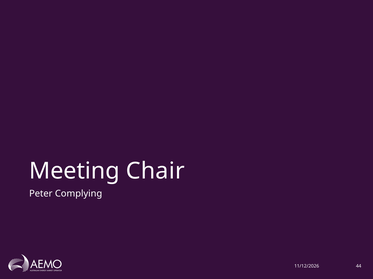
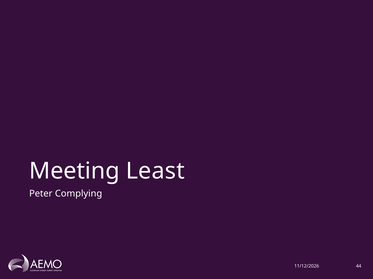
Chair: Chair -> Least
